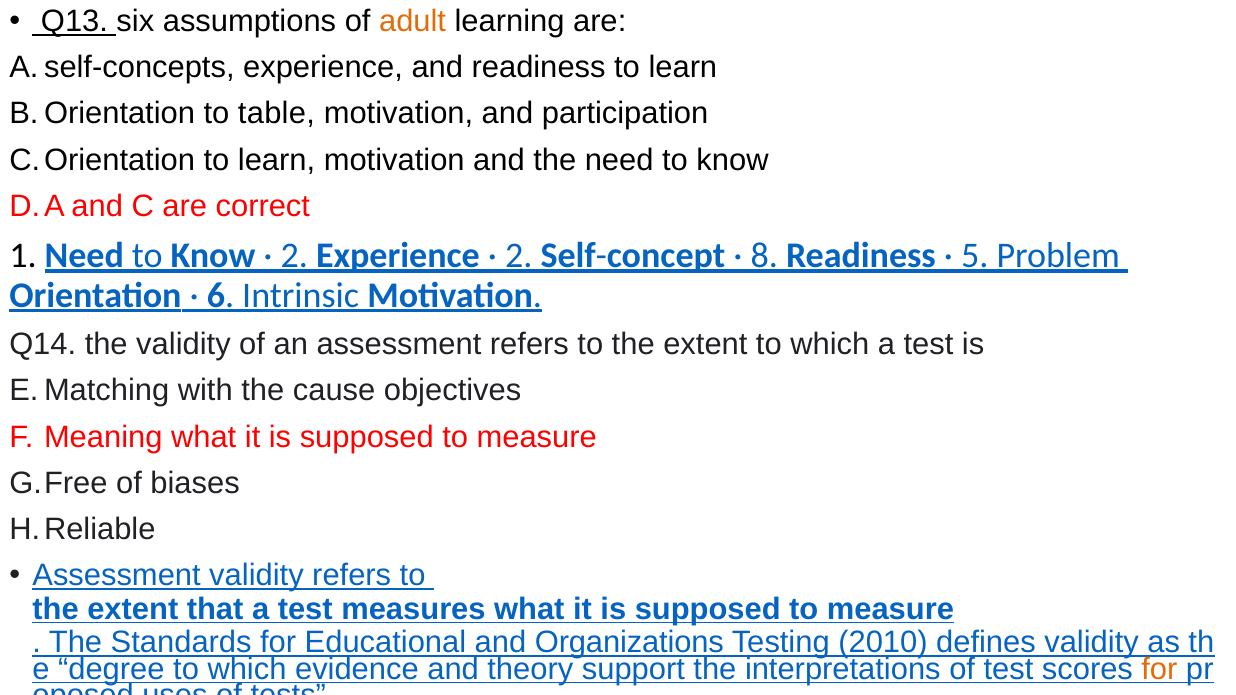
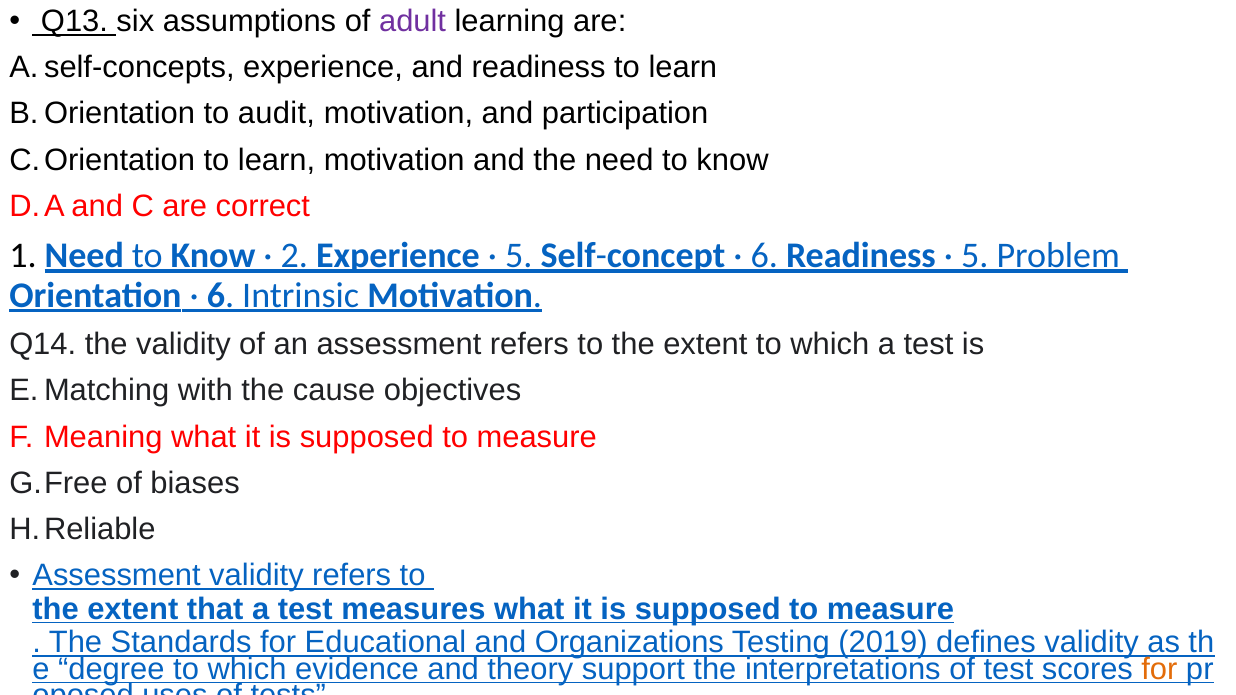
adult colour: orange -> purple
table: table -> audit
2 at (519, 256): 2 -> 5
8 at (764, 256): 8 -> 6
2010: 2010 -> 2019
